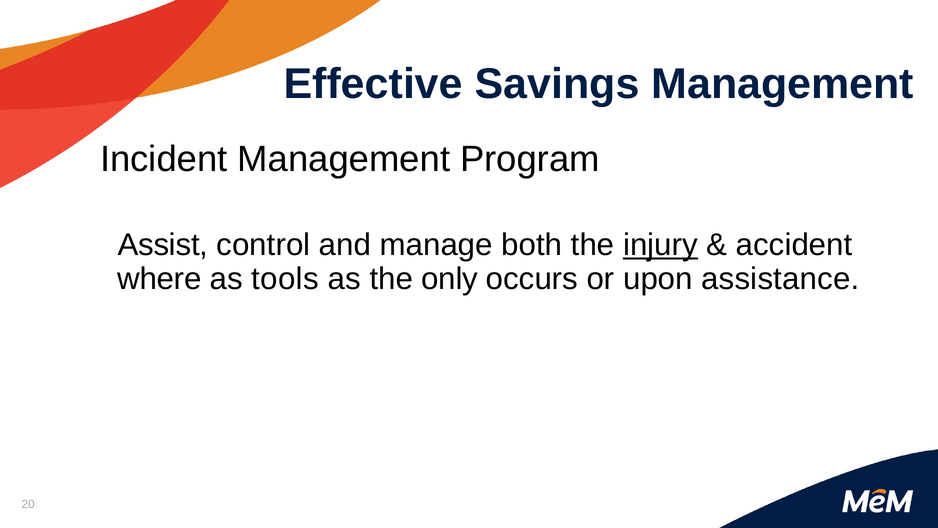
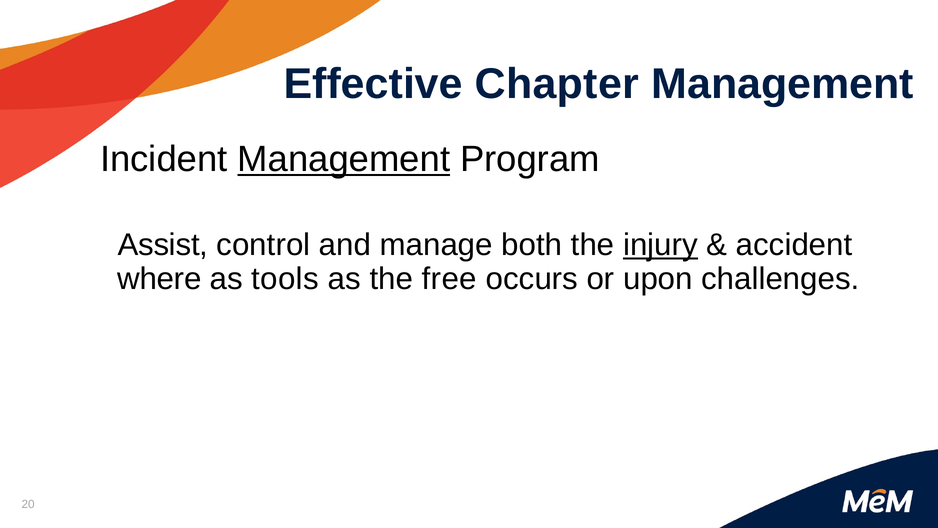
Savings: Savings -> Chapter
Management at (344, 159) underline: none -> present
only: only -> free
assistance: assistance -> challenges
